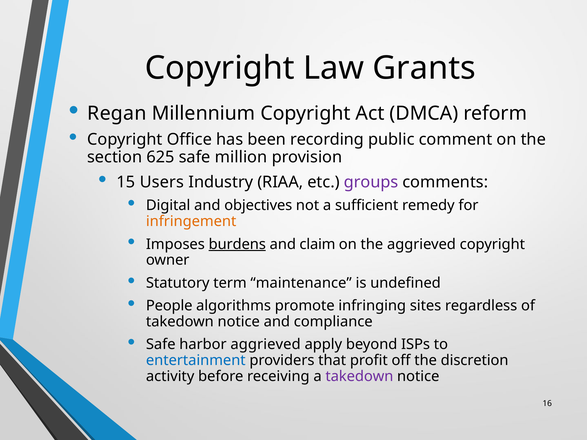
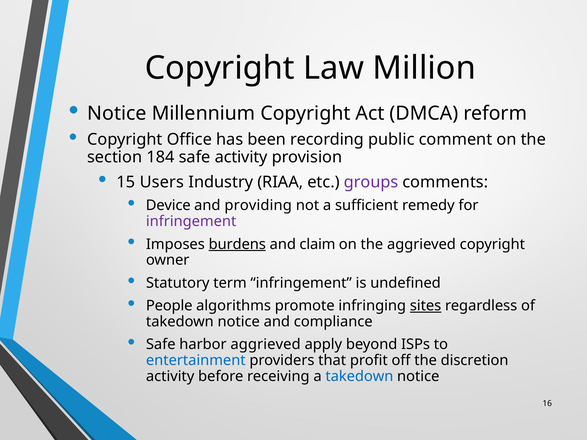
Grants: Grants -> Million
Regan at (117, 113): Regan -> Notice
625: 625 -> 184
safe million: million -> activity
Digital: Digital -> Device
objectives: objectives -> providing
infringement at (191, 221) colour: orange -> purple
term maintenance: maintenance -> infringement
sites underline: none -> present
takedown at (359, 376) colour: purple -> blue
